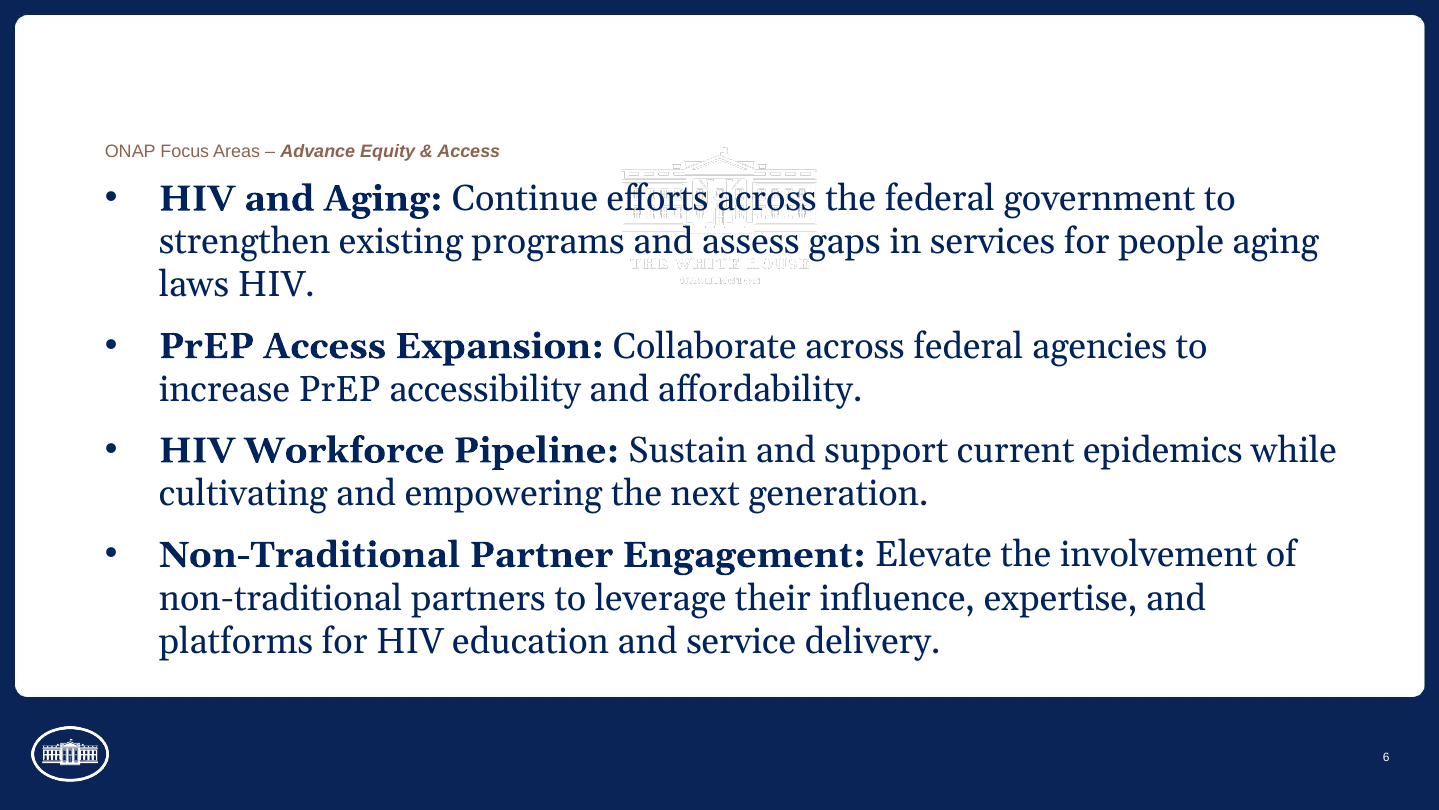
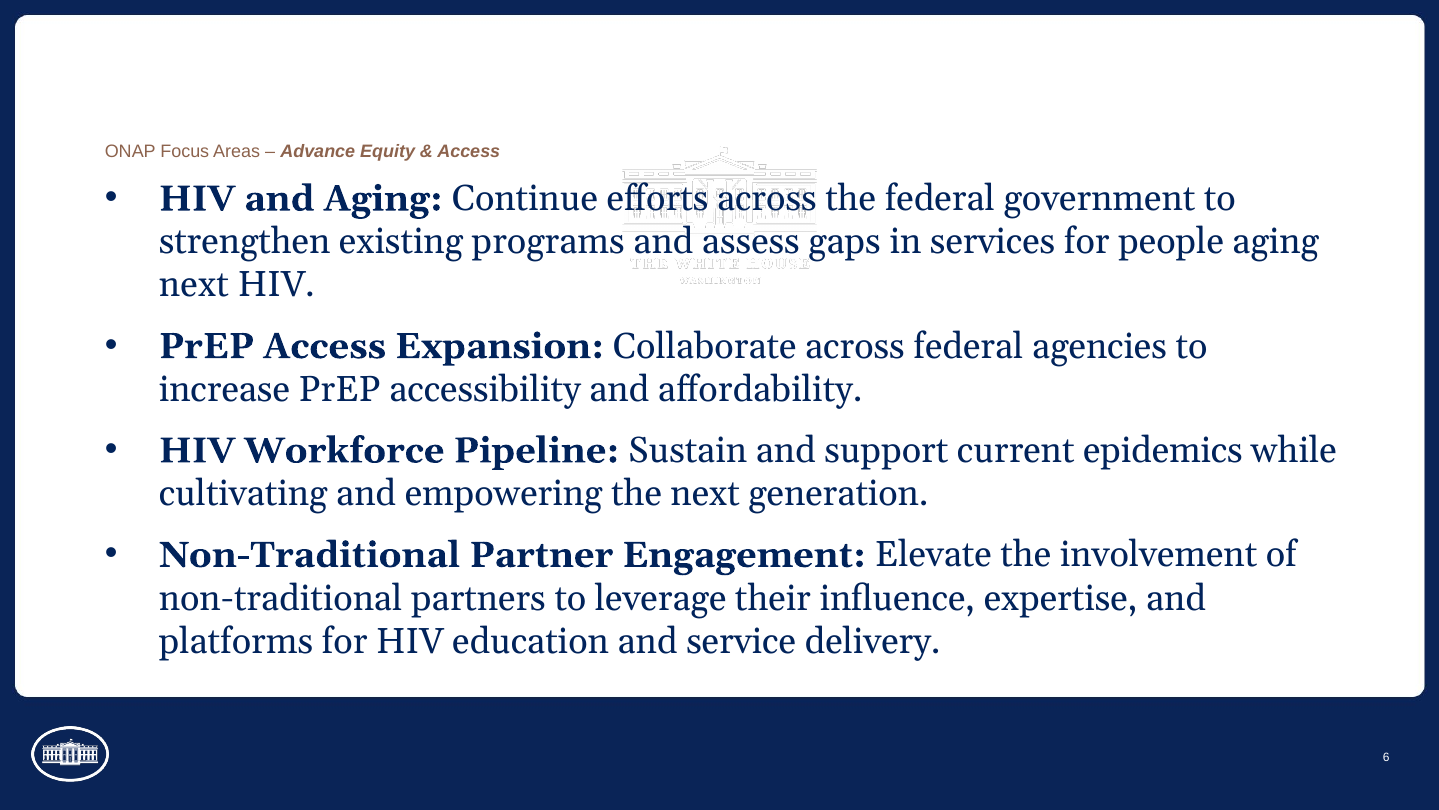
laws at (194, 285): laws -> next
